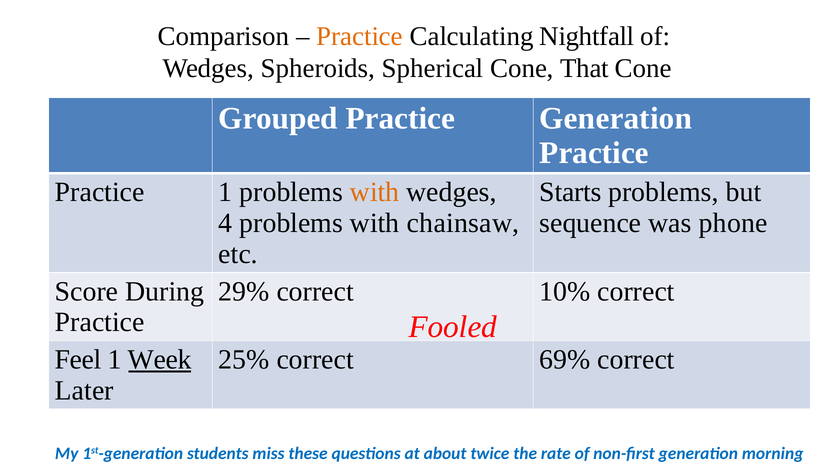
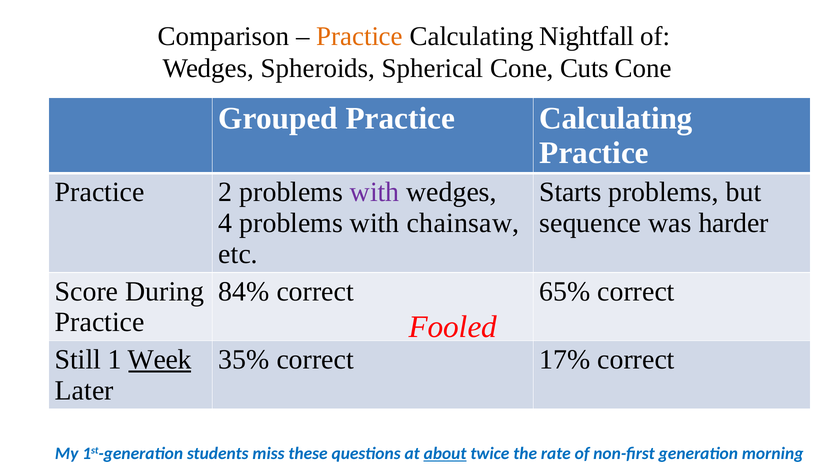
That: That -> Cuts
Grouped Practice Generation: Generation -> Calculating
Practice 1: 1 -> 2
with at (375, 192) colour: orange -> purple
phone: phone -> harder
29%: 29% -> 84%
10%: 10% -> 65%
Feel: Feel -> Still
25%: 25% -> 35%
69%: 69% -> 17%
about underline: none -> present
